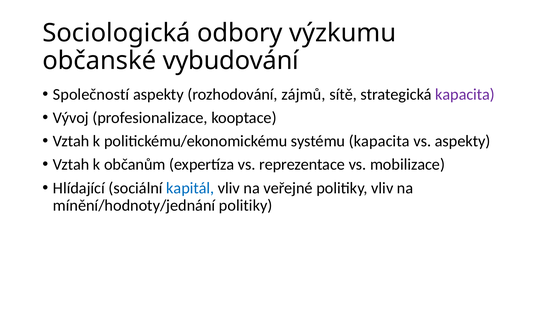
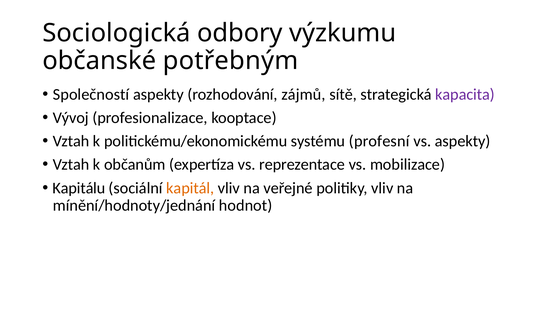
vybudování: vybudování -> potřebným
systému kapacita: kapacita -> profesní
Hlídající: Hlídající -> Kapitálu
kapitál colour: blue -> orange
mínění/hodnoty/jednání politiky: politiky -> hodnot
